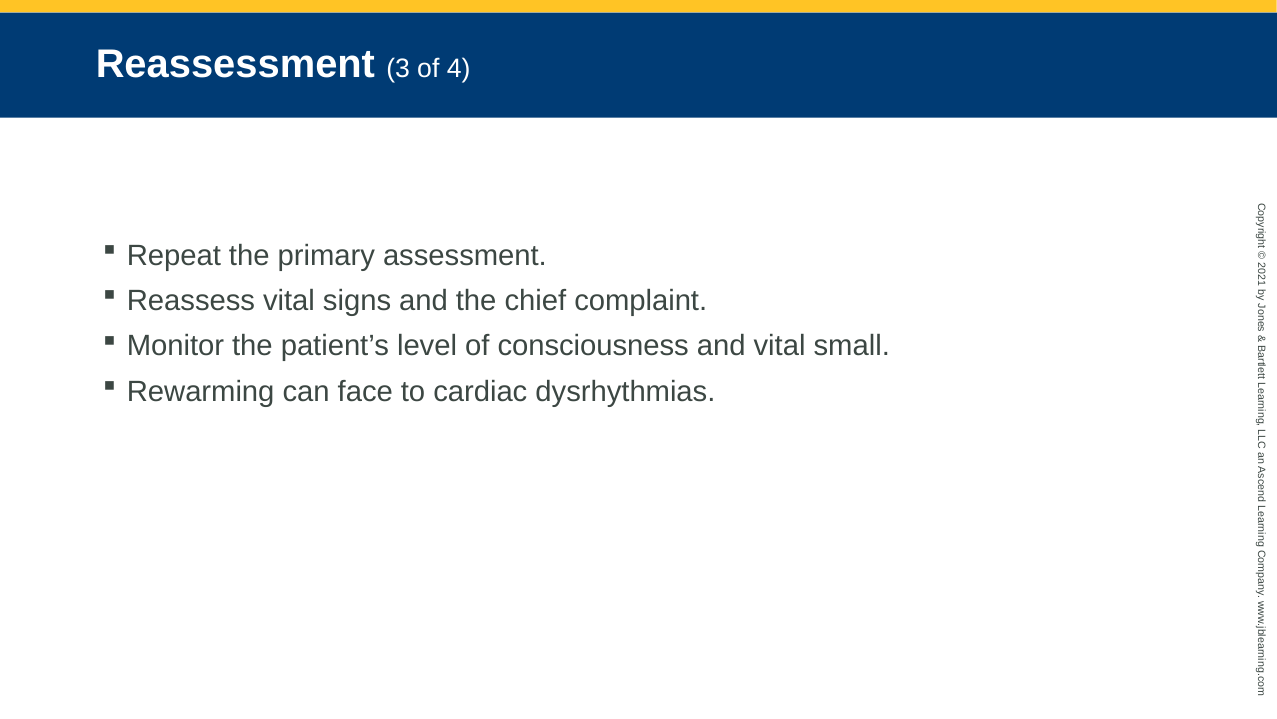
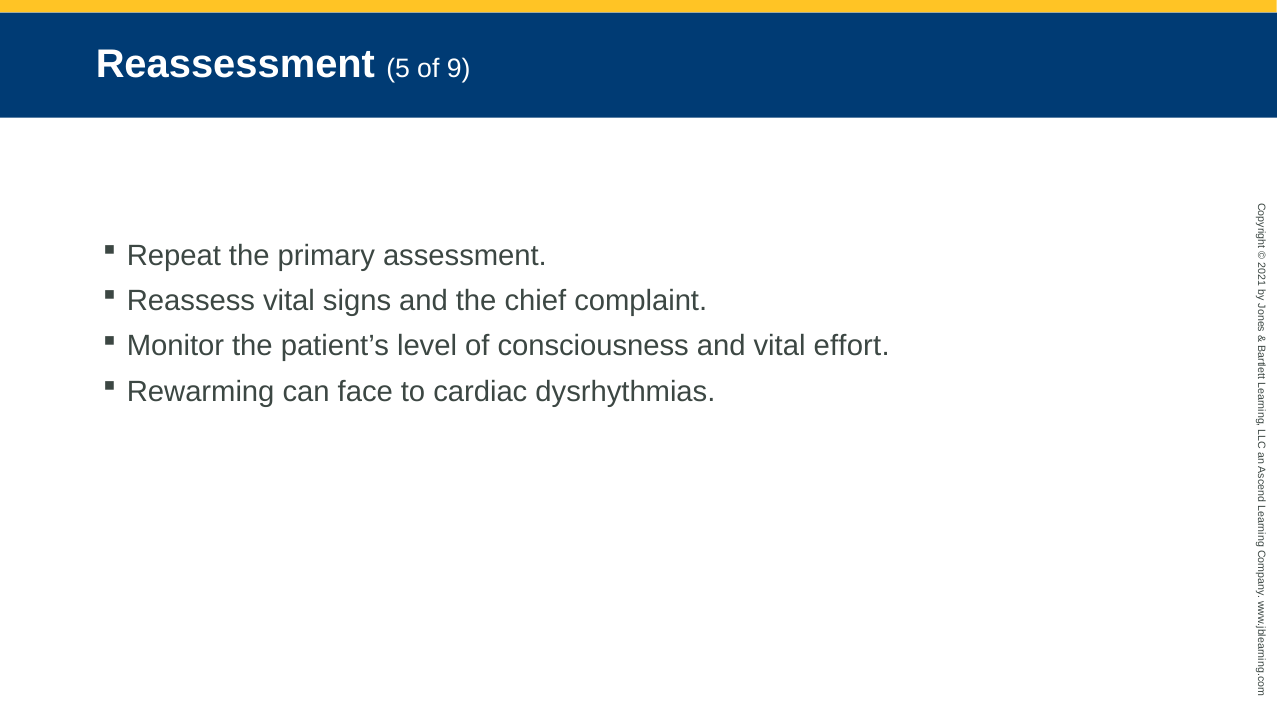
3: 3 -> 5
4: 4 -> 9
small: small -> effort
